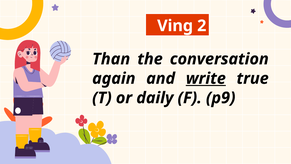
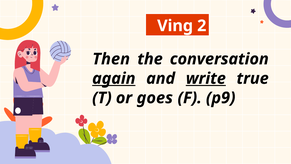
Than: Than -> Then
again underline: none -> present
daily: daily -> goes
